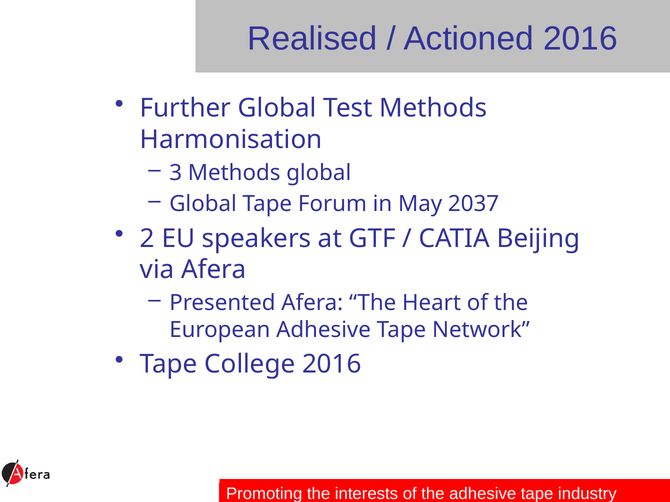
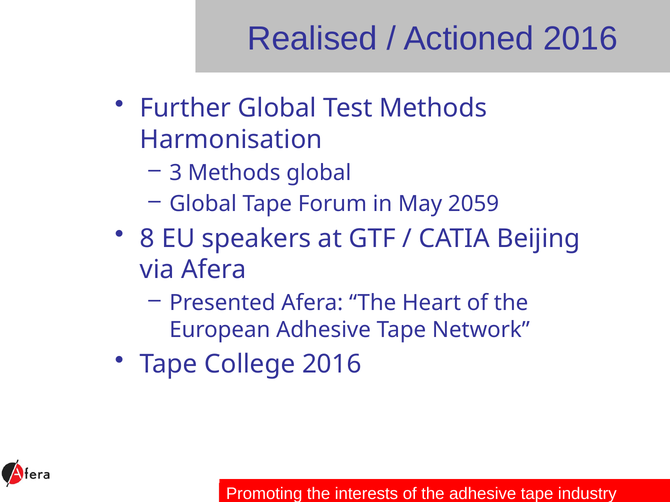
2037: 2037 -> 2059
2: 2 -> 8
